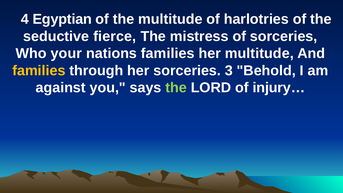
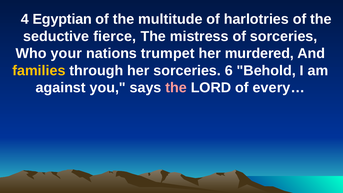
nations families: families -> trumpet
her multitude: multitude -> murdered
3: 3 -> 6
the at (176, 88) colour: light green -> pink
injury…: injury… -> every…
